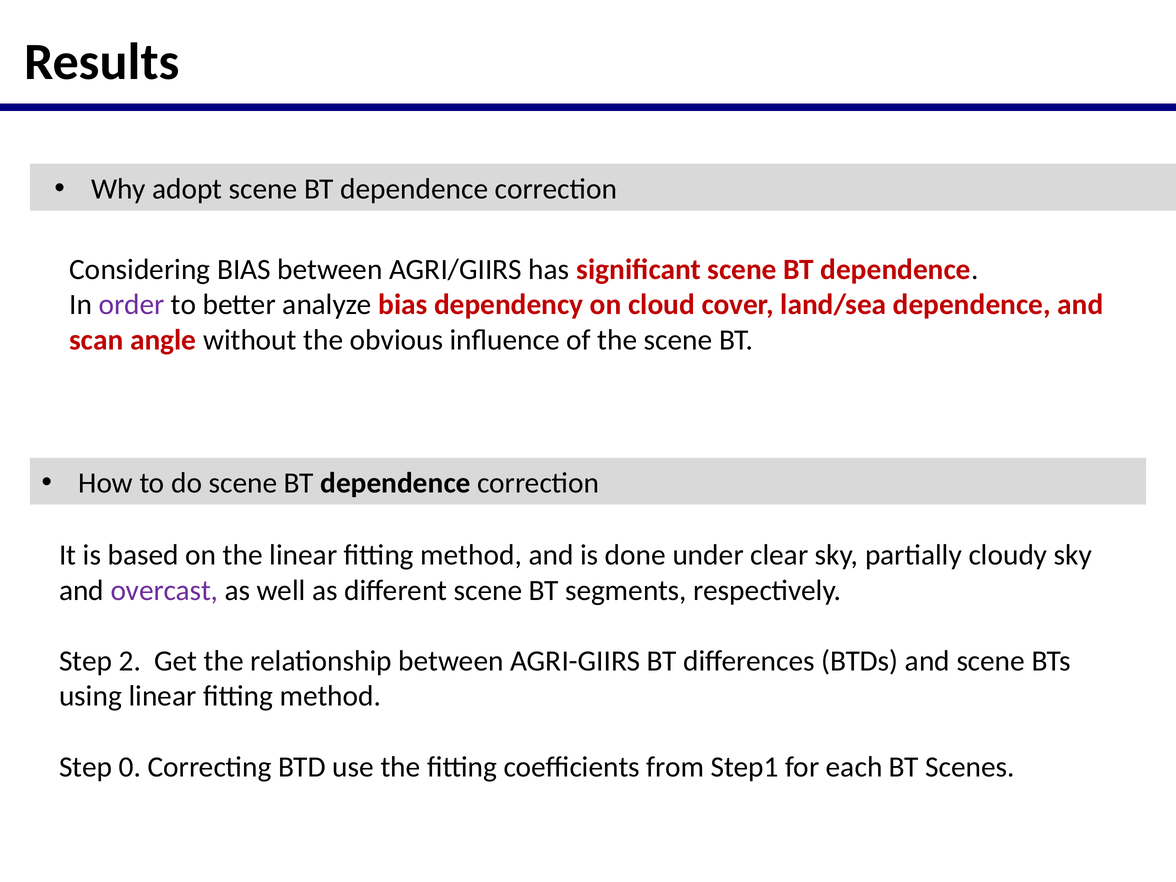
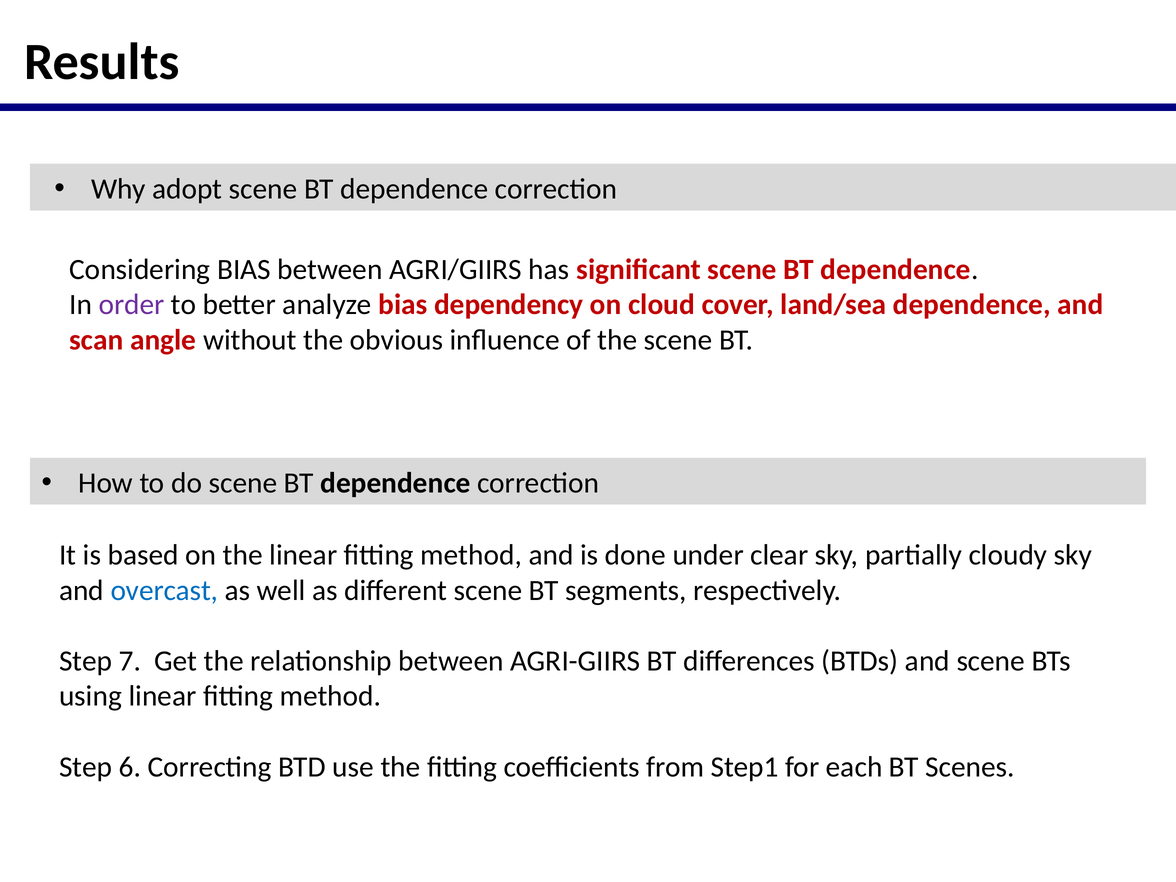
overcast colour: purple -> blue
2: 2 -> 7
0: 0 -> 6
